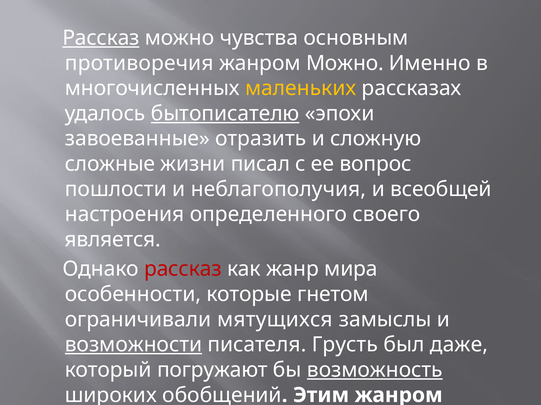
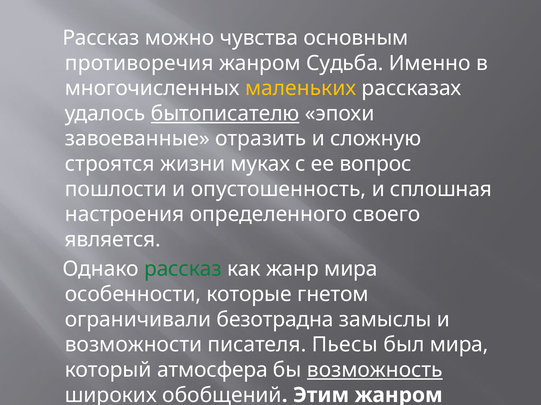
Рассказ at (101, 38) underline: present -> none
жанром Можно: Можно -> Судьба
сложные: сложные -> строятся
писал: писал -> муках
неблагополучия: неблагополучия -> опустошенность
всеобщей: всеобщей -> сплошная
рассказ at (183, 269) colour: red -> green
мятущихся: мятущихся -> безотрадна
возможности underline: present -> none
Грусть: Грусть -> Пьесы
был даже: даже -> мира
погружают: погружают -> атмосфера
